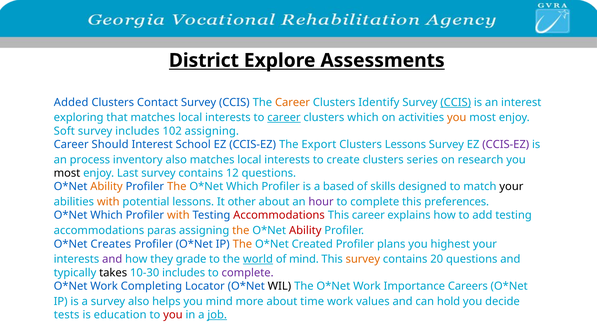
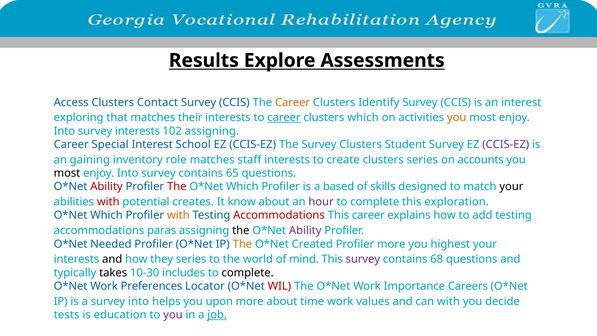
District: District -> Results
Added: Added -> Access
CCIS at (456, 102) underline: present -> none
that matches local: local -> their
Soft at (64, 131): Soft -> Into
survey includes: includes -> interests
Should: Should -> Special
The Export: Export -> Survey
Clusters Lessons: Lessons -> Student
process: process -> gaining
inventory also: also -> role
local at (249, 160): local -> staff
research: research -> accounts
Last at (128, 173): Last -> Into
12: 12 -> 65
Ability at (106, 187) colour: orange -> red
The at (177, 187) colour: orange -> red
with at (108, 202) colour: orange -> red
potential lessons: lessons -> creates
other: other -> know
preferences: preferences -> exploration
the at (241, 230) colour: orange -> black
Ability at (305, 230) colour: red -> purple
Creates: Creates -> Needed
Profiler plans: plans -> more
and at (112, 259) colour: purple -> black
they grade: grade -> series
world underline: present -> none
survey at (363, 259) colour: orange -> purple
20: 20 -> 68
complete at (248, 272) colour: purple -> black
Completing: Completing -> Preferences
WIL colour: black -> red
survey also: also -> into
you mind: mind -> upon
can hold: hold -> with
you at (173, 315) colour: red -> purple
